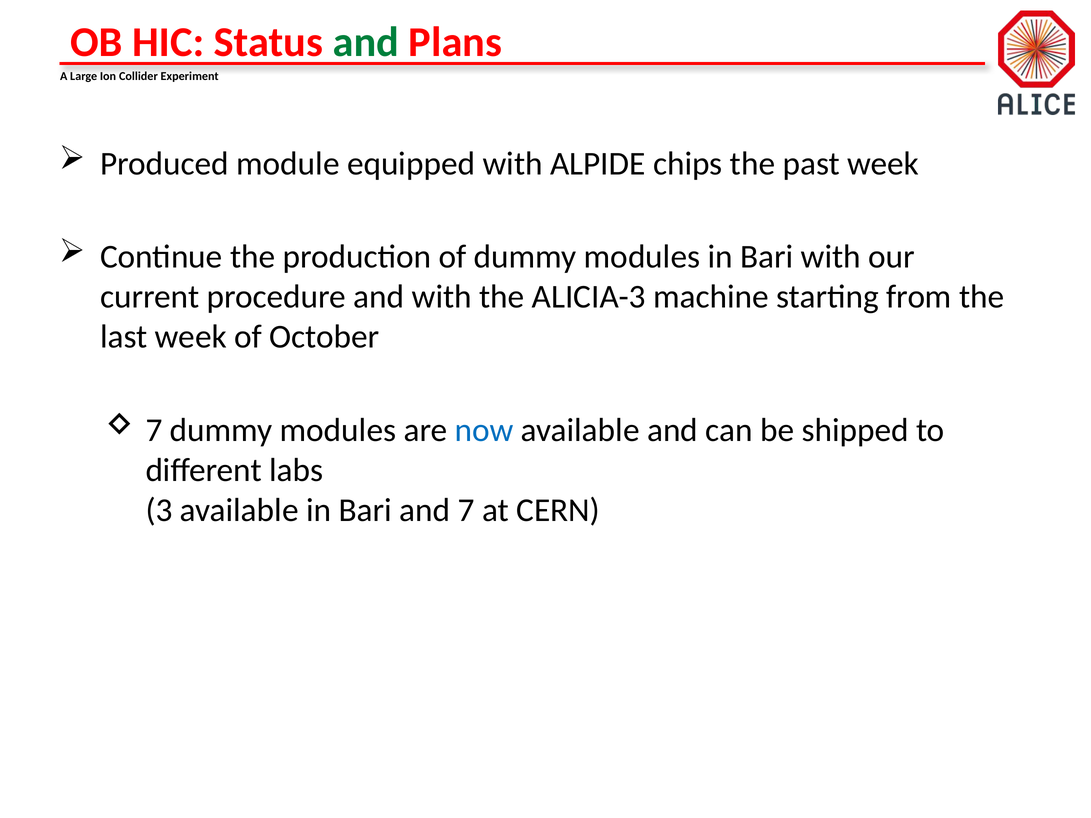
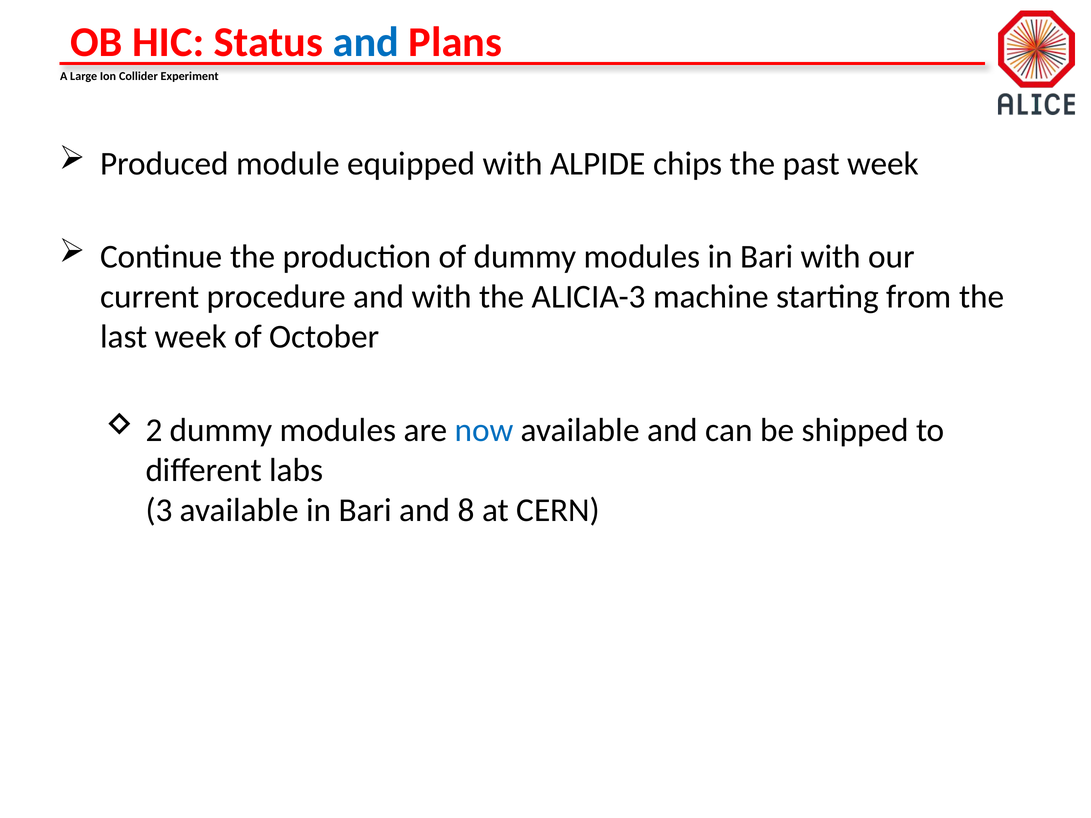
and at (366, 42) colour: green -> blue
7 at (154, 430): 7 -> 2
and 7: 7 -> 8
